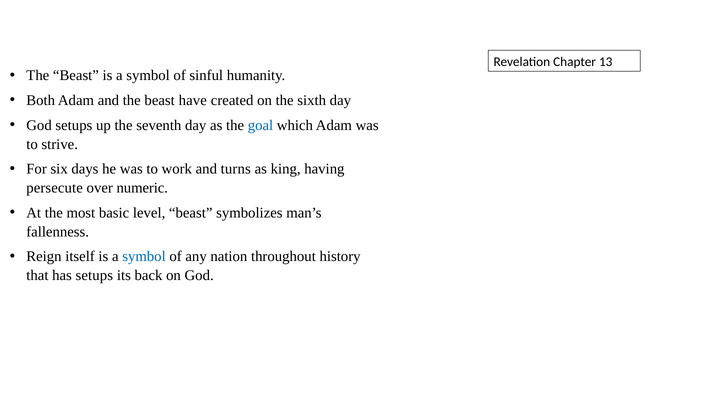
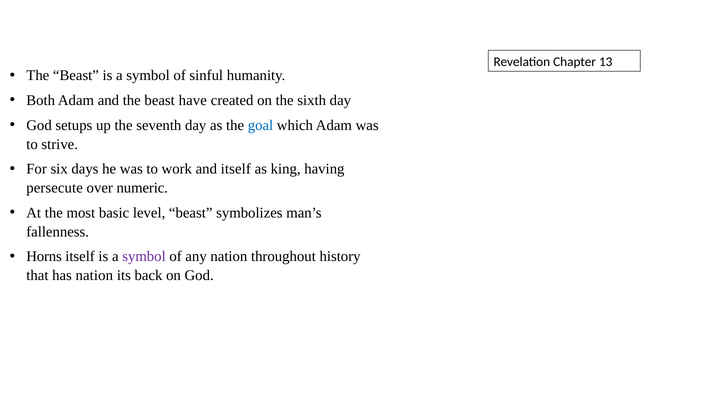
and turns: turns -> itself
Reign: Reign -> Horns
symbol at (144, 257) colour: blue -> purple
has setups: setups -> nation
